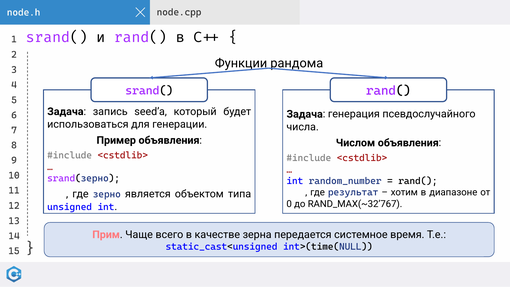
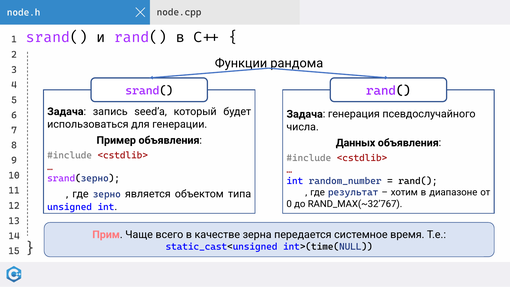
Числом: Числом -> Данных
